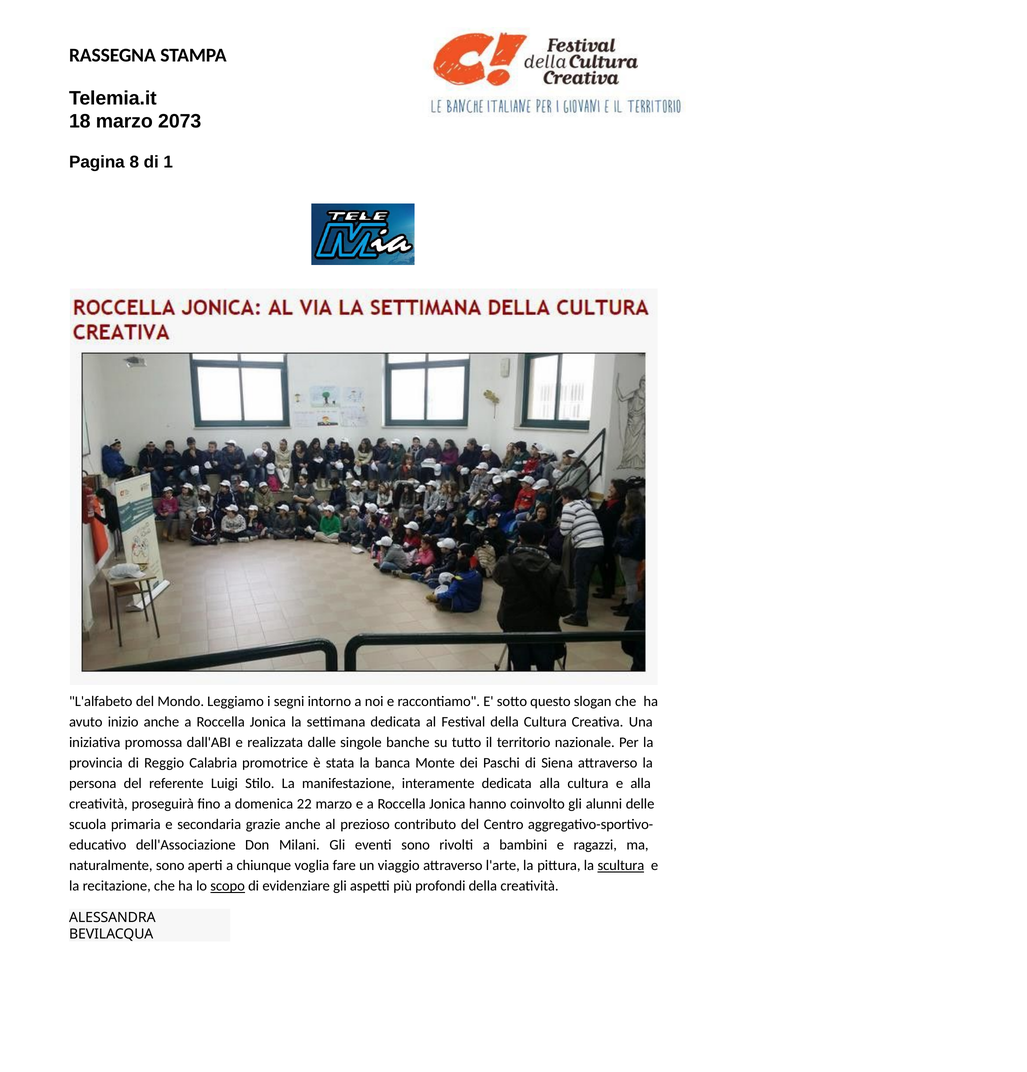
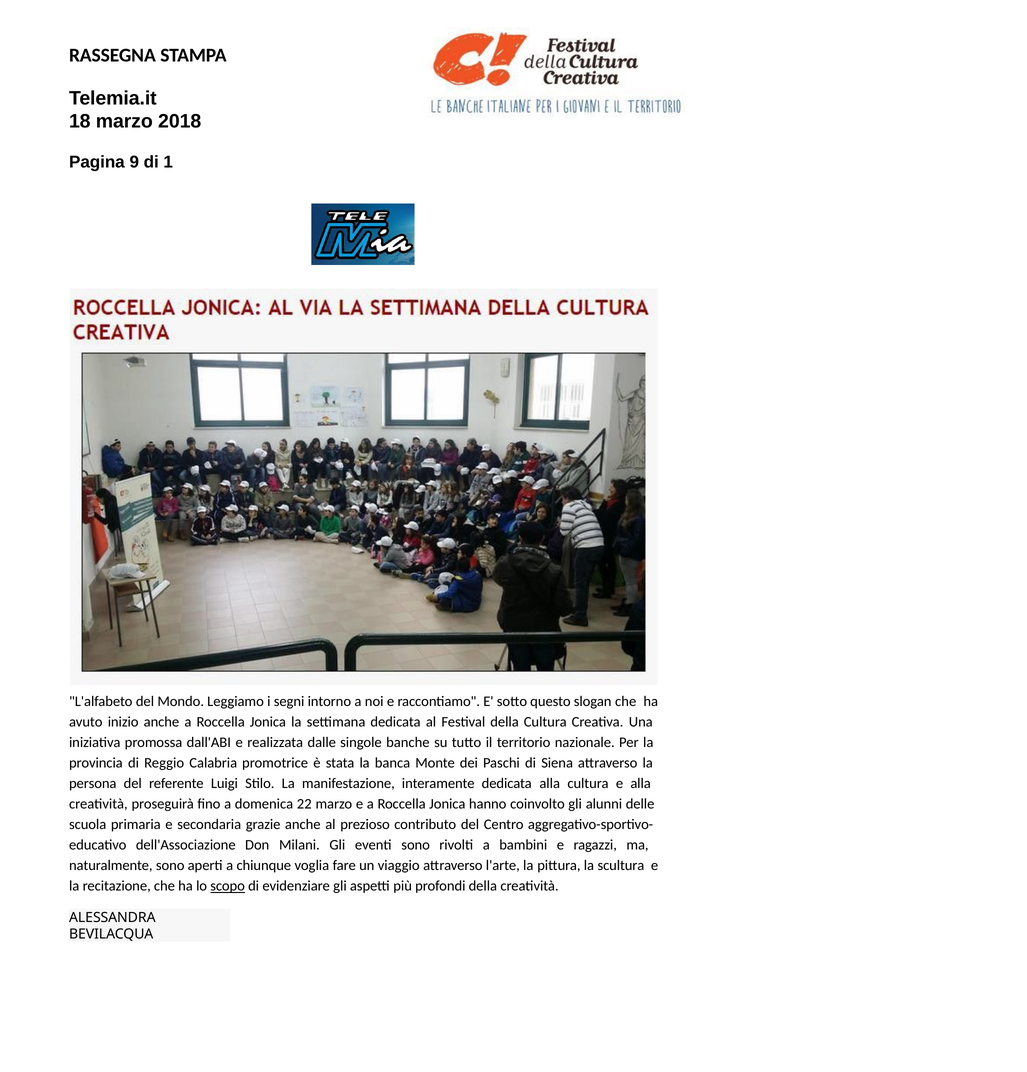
2073: 2073 -> 2018
8: 8 -> 9
scultura underline: present -> none
